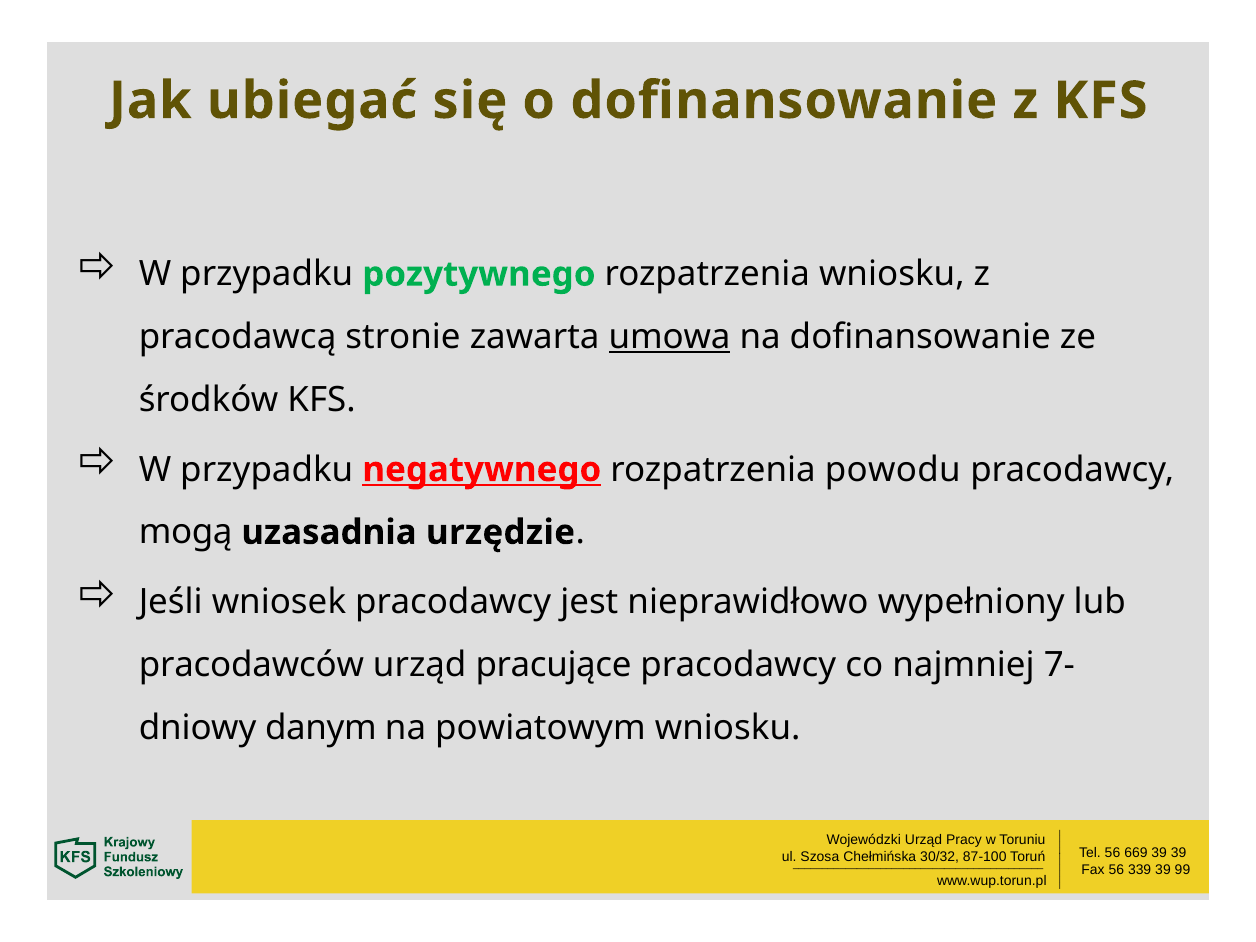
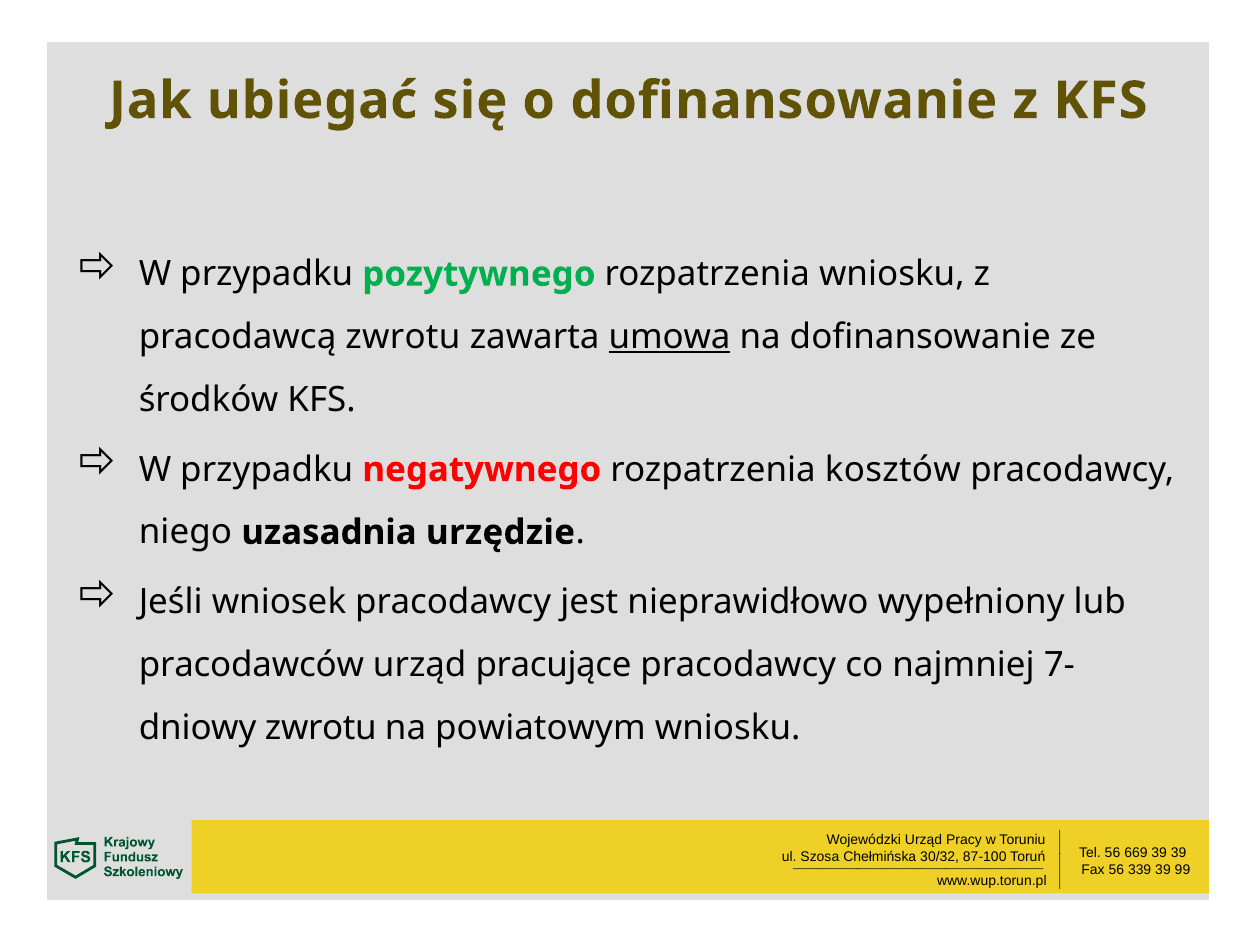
pracodawcą stronie: stronie -> zwrotu
negatywnego underline: present -> none
powodu: powodu -> kosztów
mogą: mogą -> niego
danym at (321, 728): danym -> zwrotu
